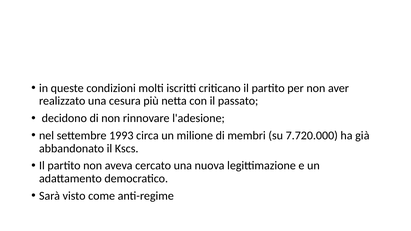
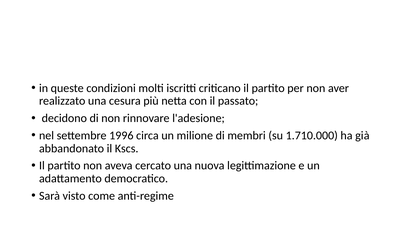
1993: 1993 -> 1996
7.720.000: 7.720.000 -> 1.710.000
